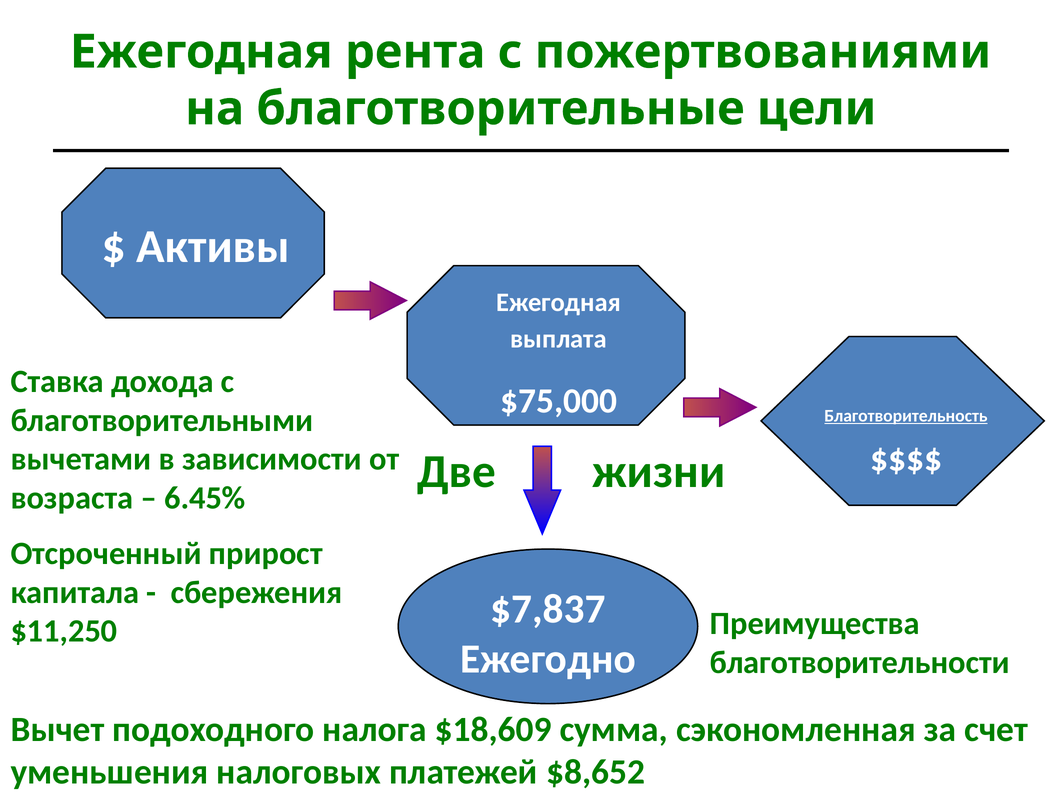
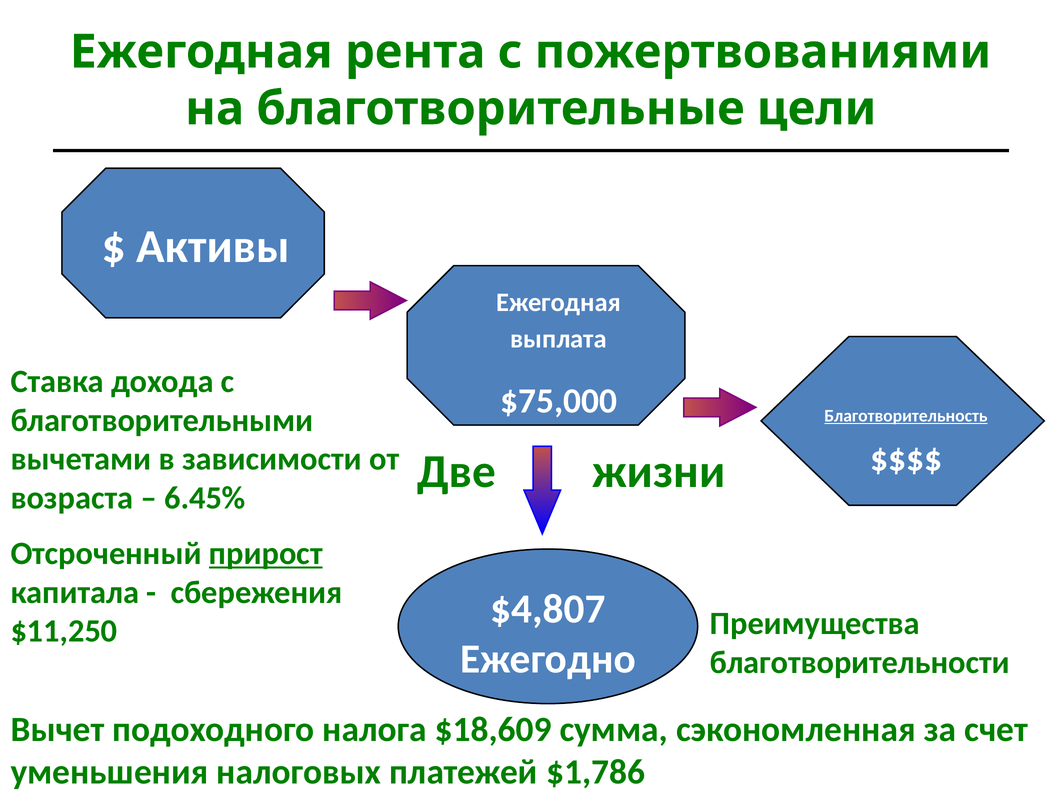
прирост underline: none -> present
$7,837: $7,837 -> $4,807
$8,652: $8,652 -> $1,786
